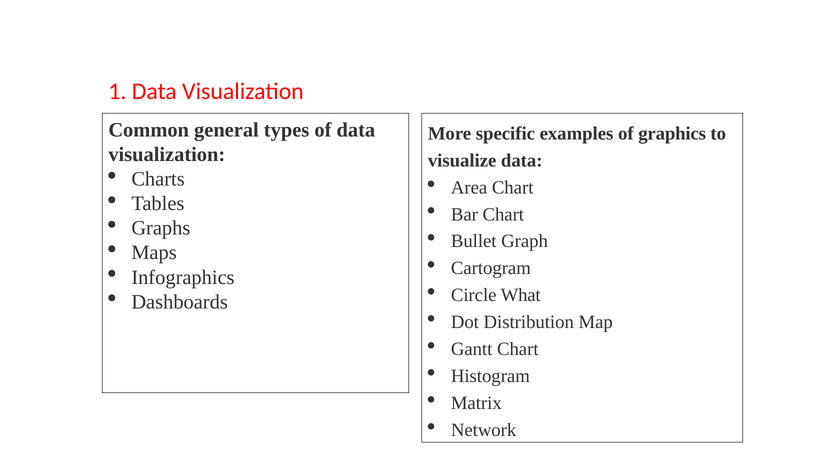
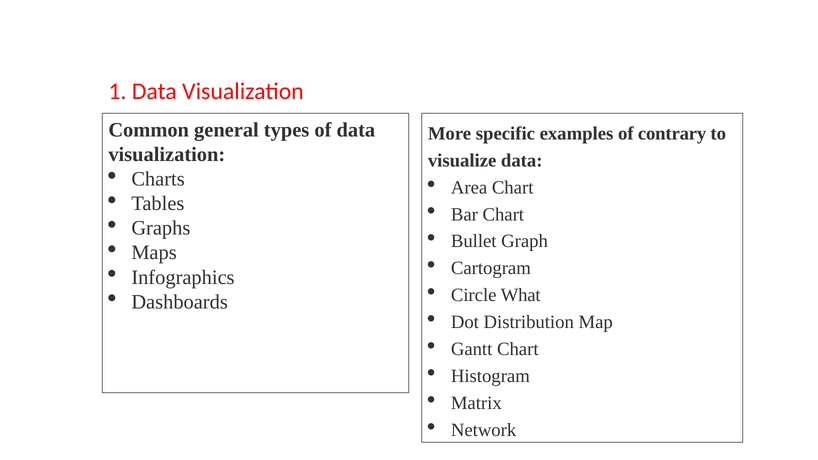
graphics: graphics -> contrary
